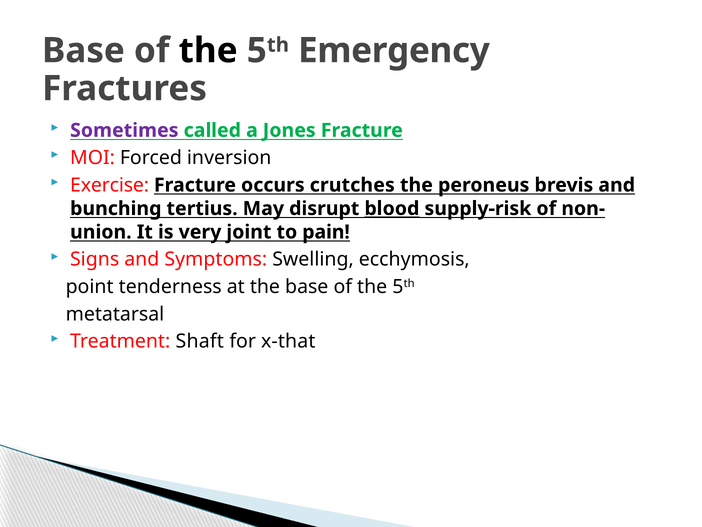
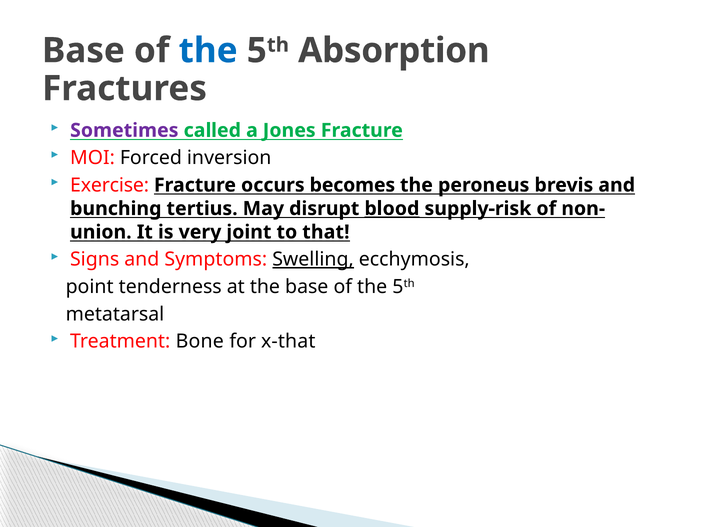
the at (208, 51) colour: black -> blue
Emergency: Emergency -> Absorption
crutches: crutches -> becomes
pain: pain -> that
Swelling underline: none -> present
Shaft: Shaft -> Bone
